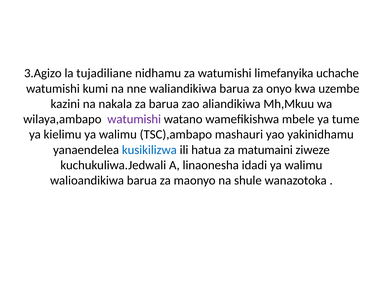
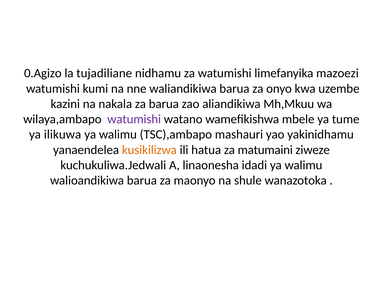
3.Agizo: 3.Agizo -> 0.Agizo
uchache: uchache -> mazoezi
kielimu: kielimu -> ilikuwa
kusikilizwa colour: blue -> orange
